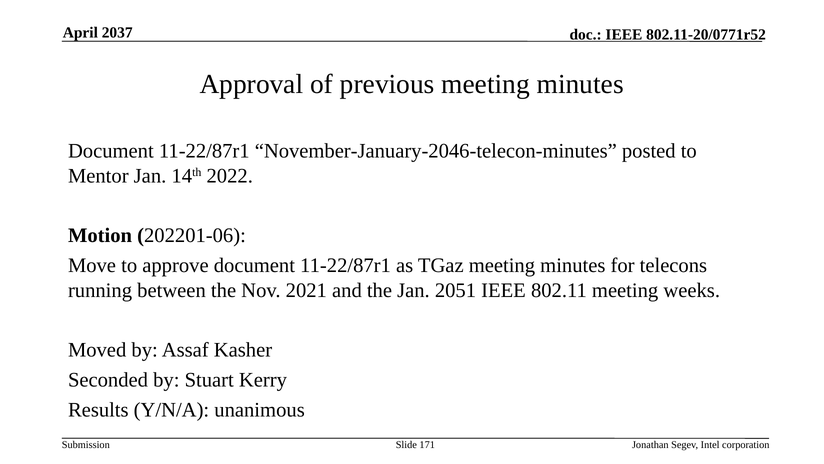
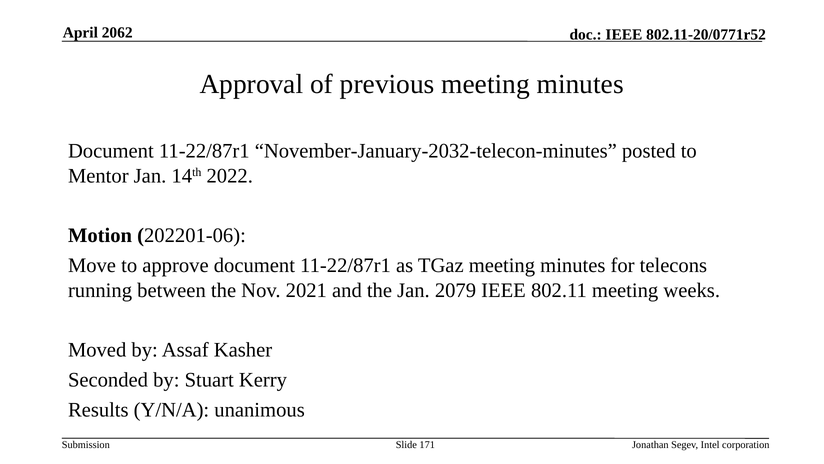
2037: 2037 -> 2062
November-January-2046-telecon-minutes: November-January-2046-telecon-minutes -> November-January-2032-telecon-minutes
2051: 2051 -> 2079
